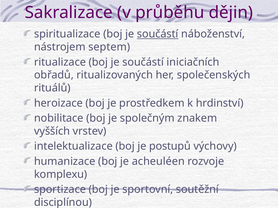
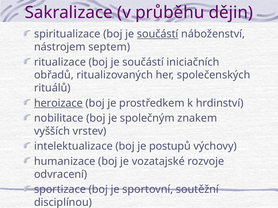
heroizace underline: none -> present
acheuléen: acheuléen -> vozatajské
komplexu: komplexu -> odvracení
